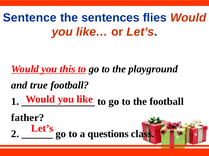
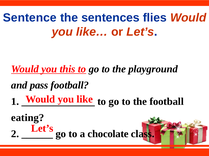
true: true -> pass
father: father -> eating
questions: questions -> chocolate
